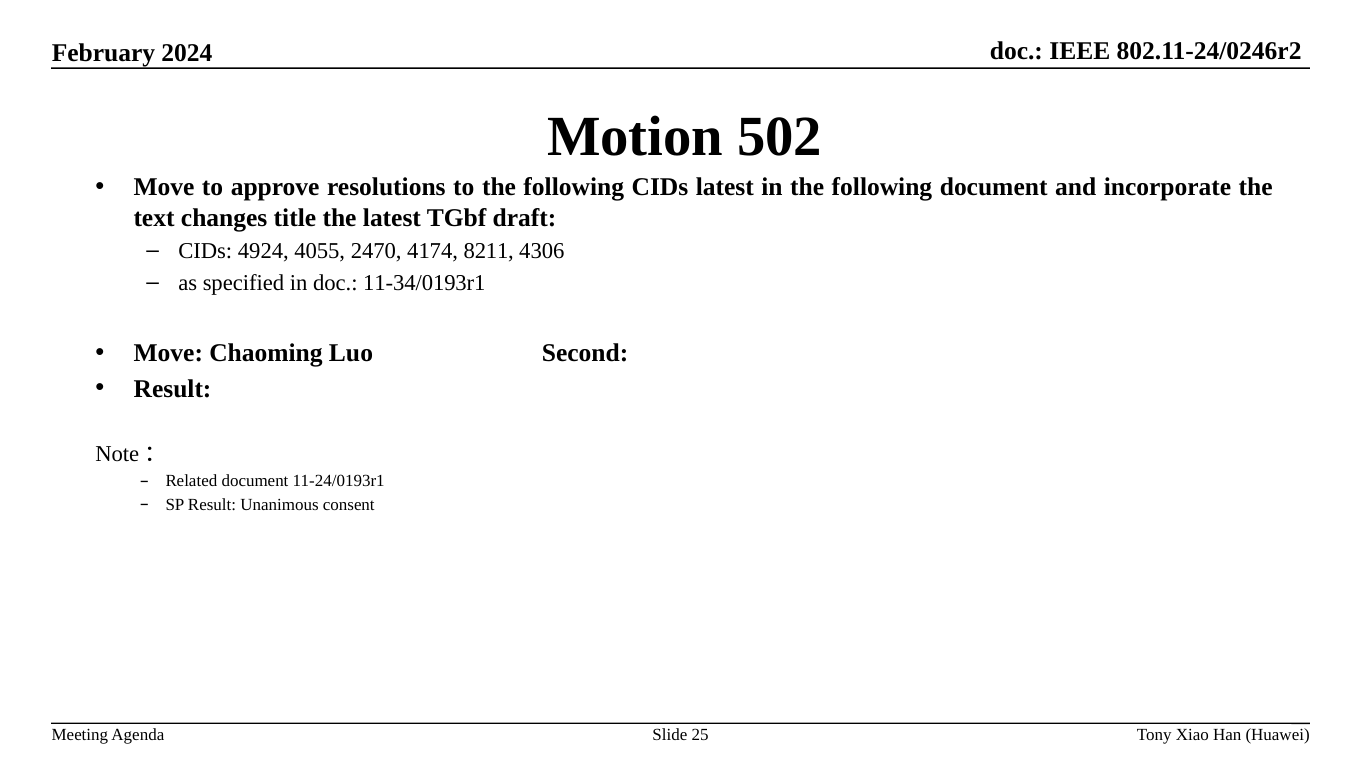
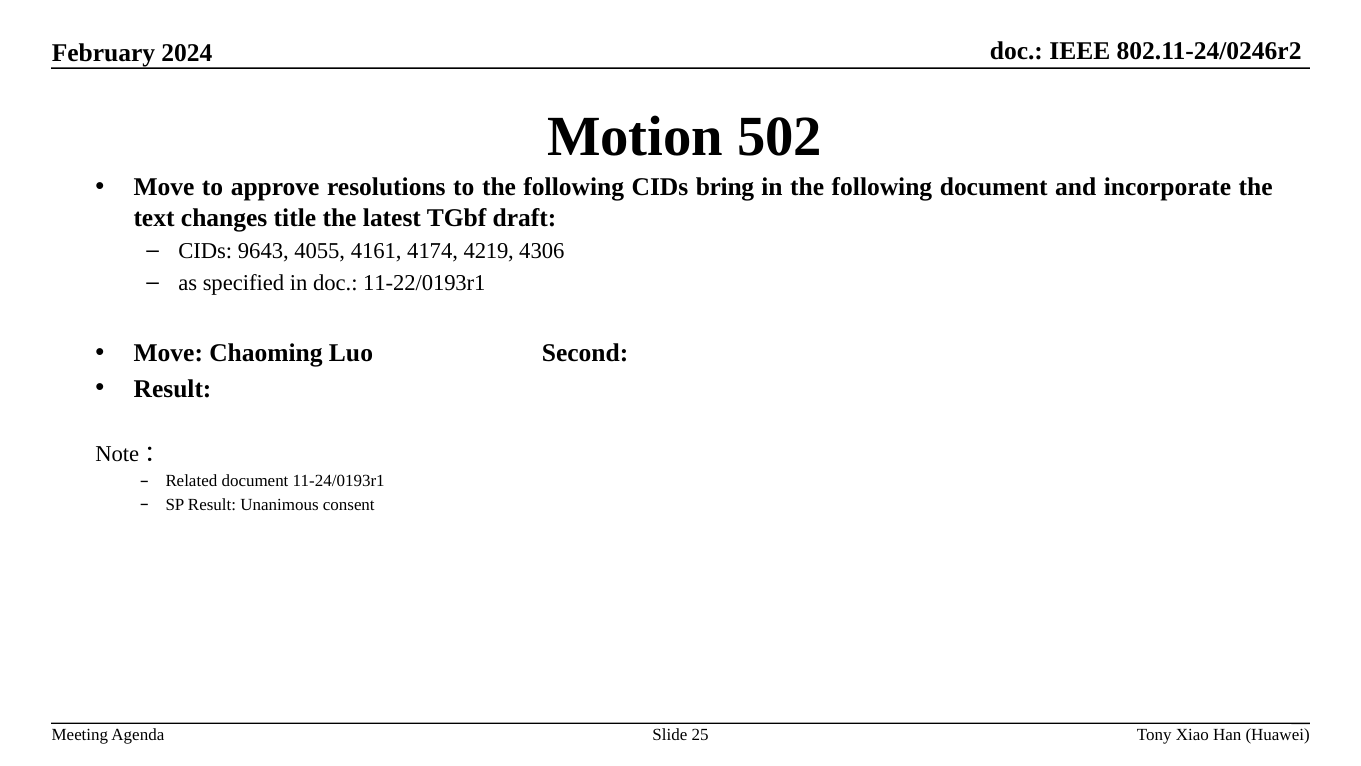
CIDs latest: latest -> bring
4924: 4924 -> 9643
2470: 2470 -> 4161
8211: 8211 -> 4219
11-34/0193r1: 11-34/0193r1 -> 11-22/0193r1
